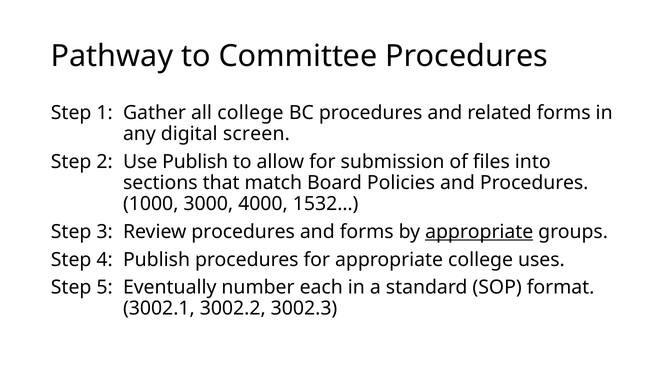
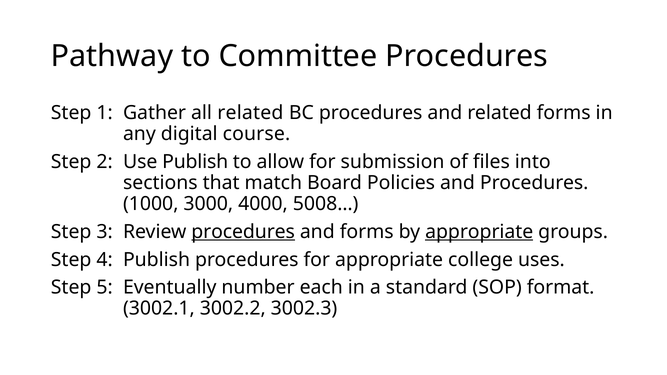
all college: college -> related
screen: screen -> course
1532…: 1532… -> 5008…
procedures at (243, 232) underline: none -> present
